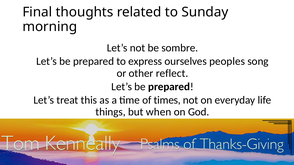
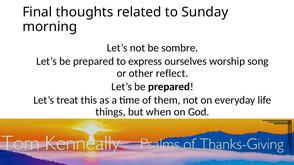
peoples: peoples -> worship
times: times -> them
